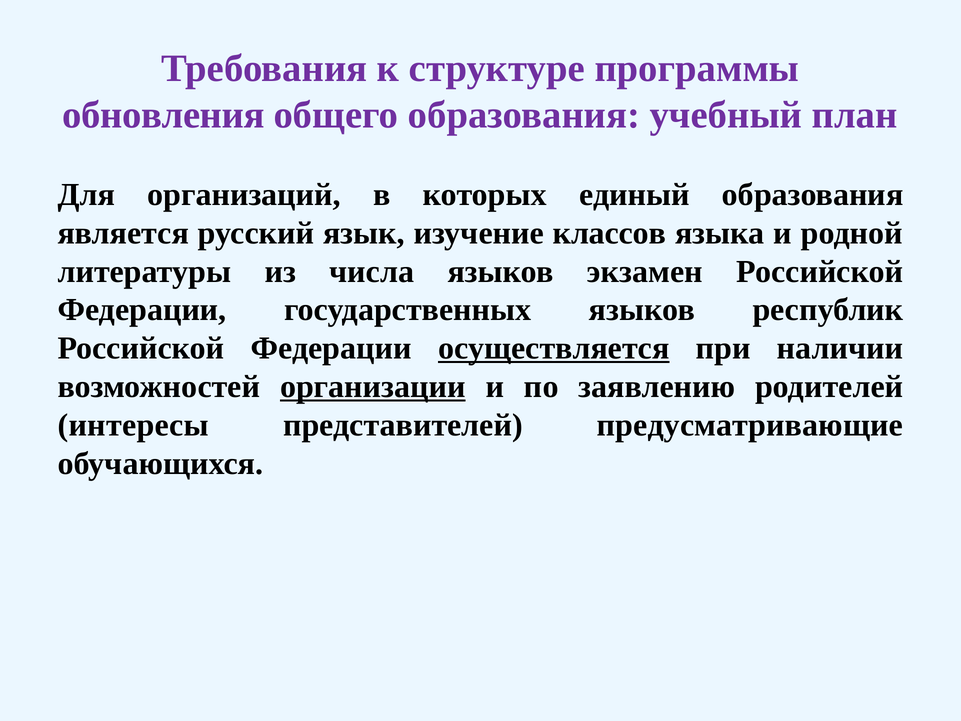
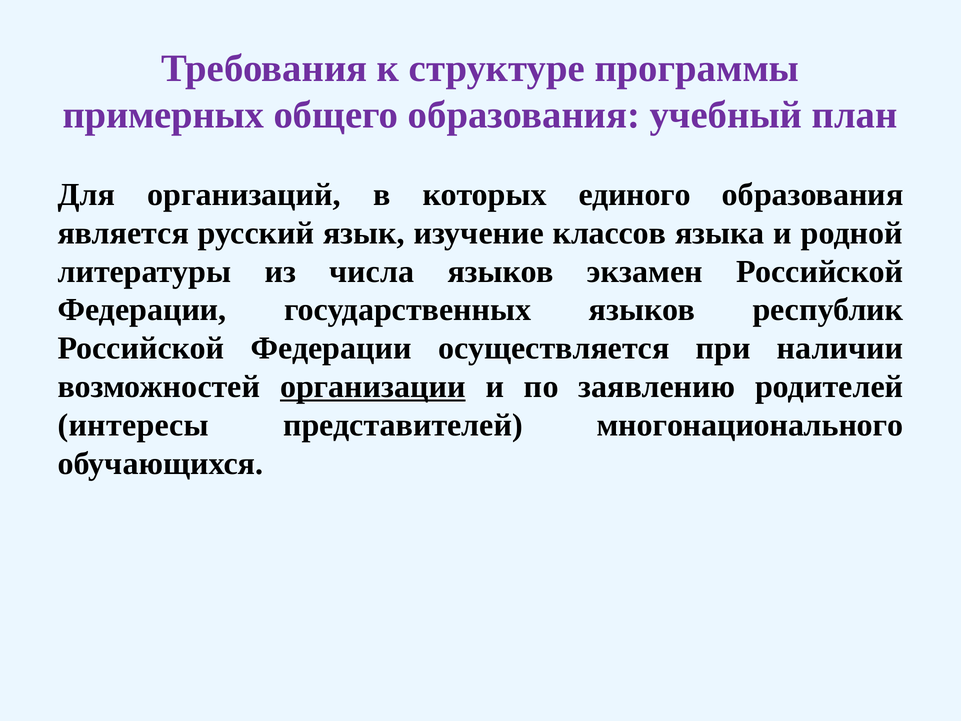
обновления: обновления -> примерных
единый: единый -> единого
осуществляется underline: present -> none
предусматривающие: предусматривающие -> многонационального
